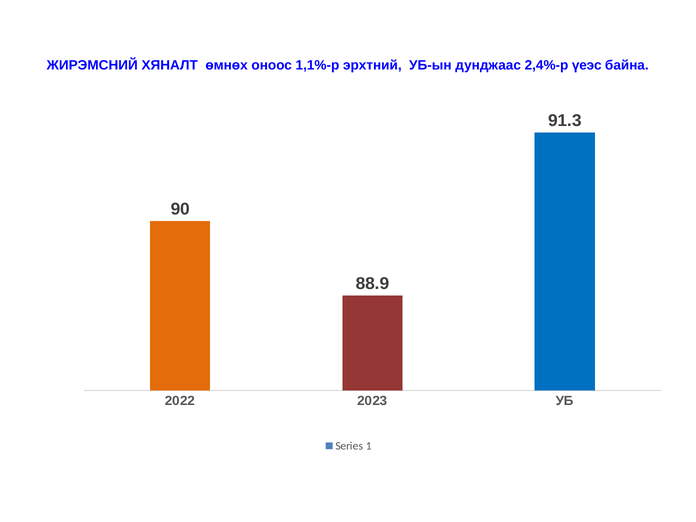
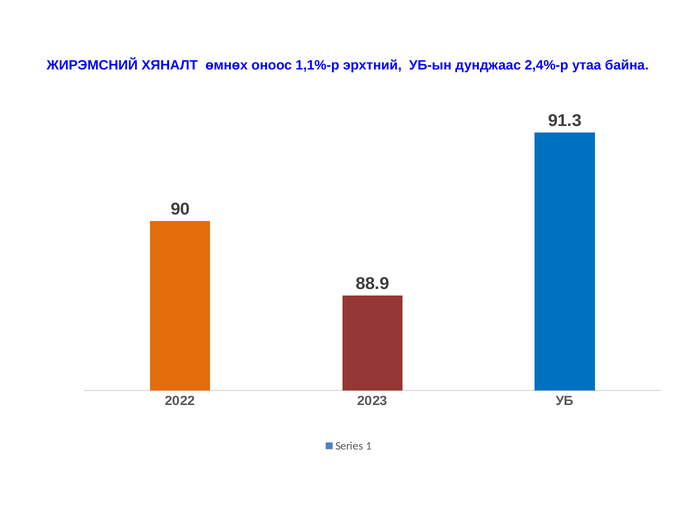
үеэс: үеэс -> утаа
